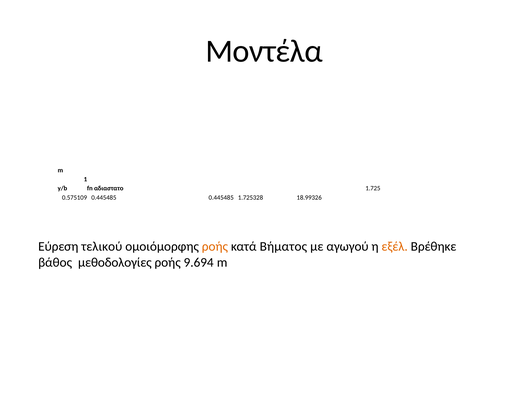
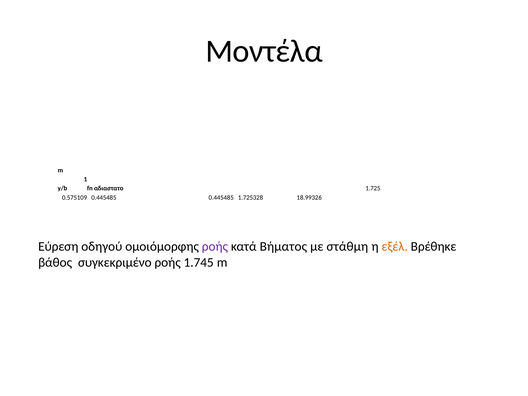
τελικού: τελικού -> οδηγού
ροής at (215, 247) colour: orange -> purple
αγωγού: αγωγού -> στάθμη
μεθοδολογίες: μεθοδολογίες -> συγκεκριμένο
9.694: 9.694 -> 1.745
